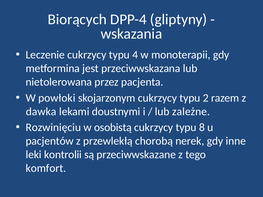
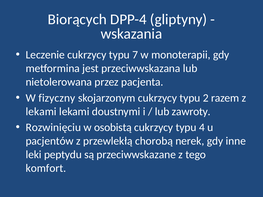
4: 4 -> 7
powłoki: powłoki -> fizyczny
dawka at (41, 112): dawka -> lekami
zależne: zależne -> zawroty
8: 8 -> 4
kontrolii: kontrolii -> peptydu
